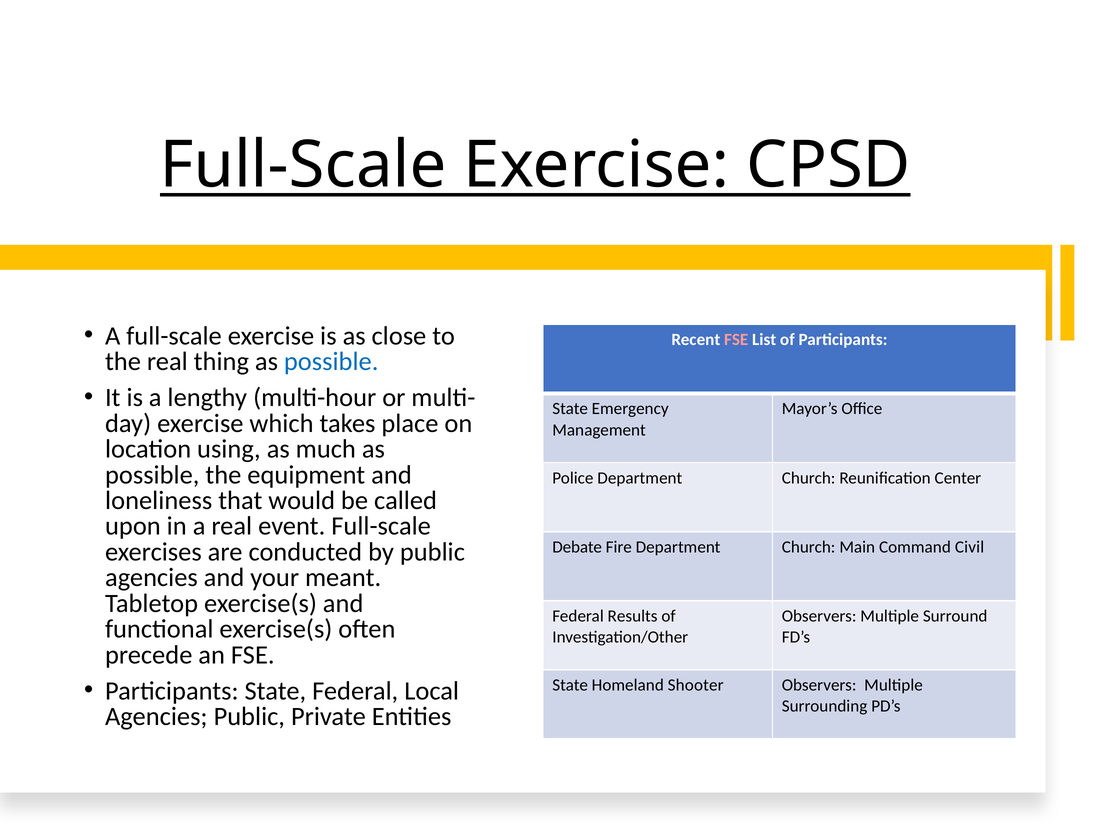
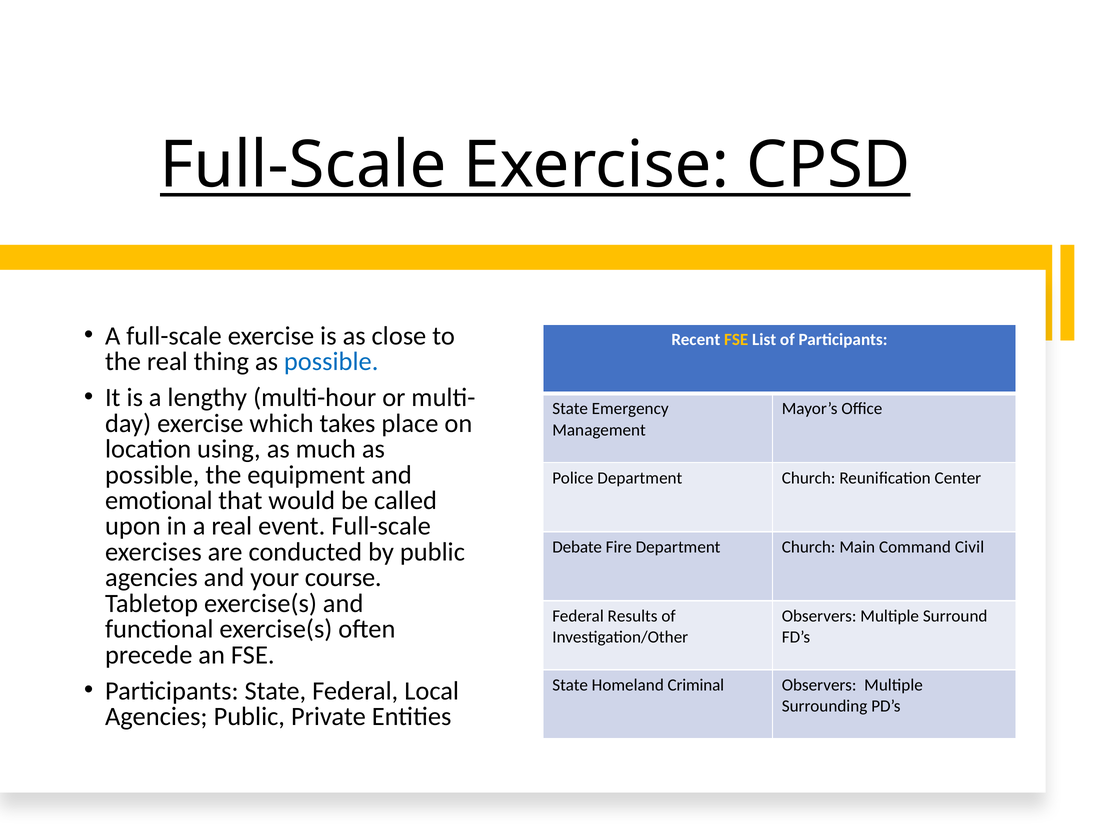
FSE at (736, 340) colour: pink -> yellow
loneliness: loneliness -> emotional
meant: meant -> course
Shooter: Shooter -> Criminal
